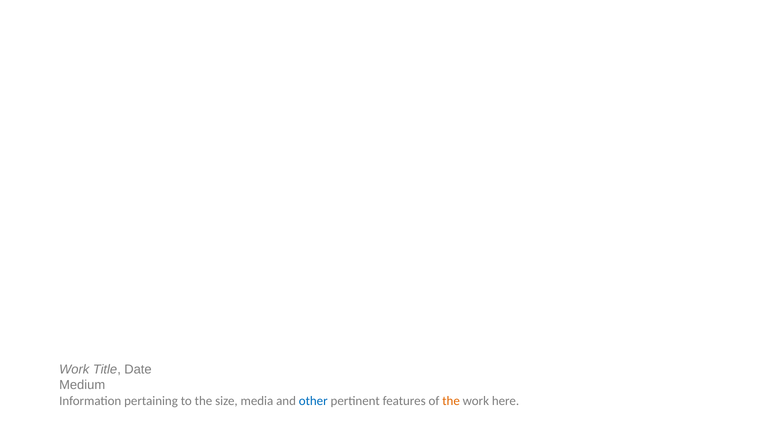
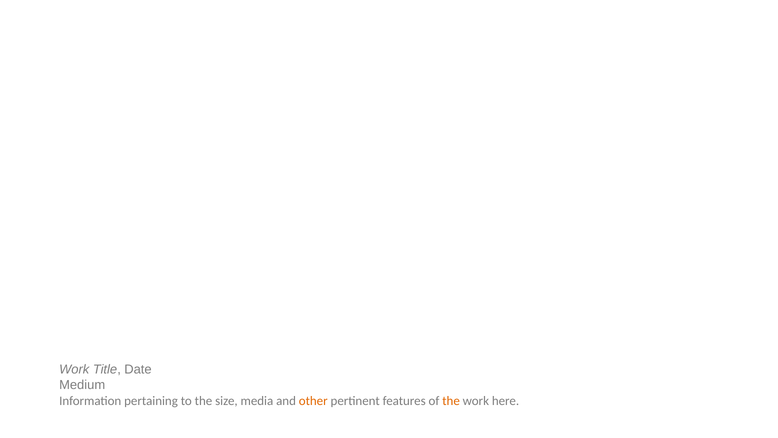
other colour: blue -> orange
